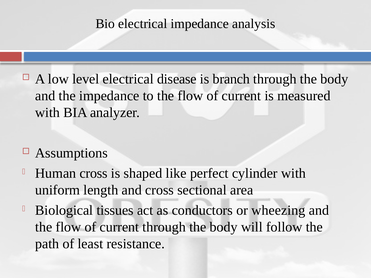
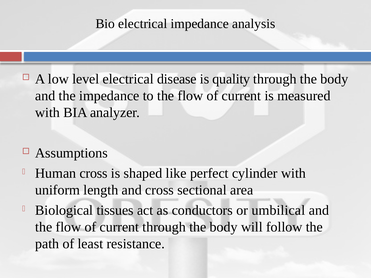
branch: branch -> quality
wheezing: wheezing -> umbilical
